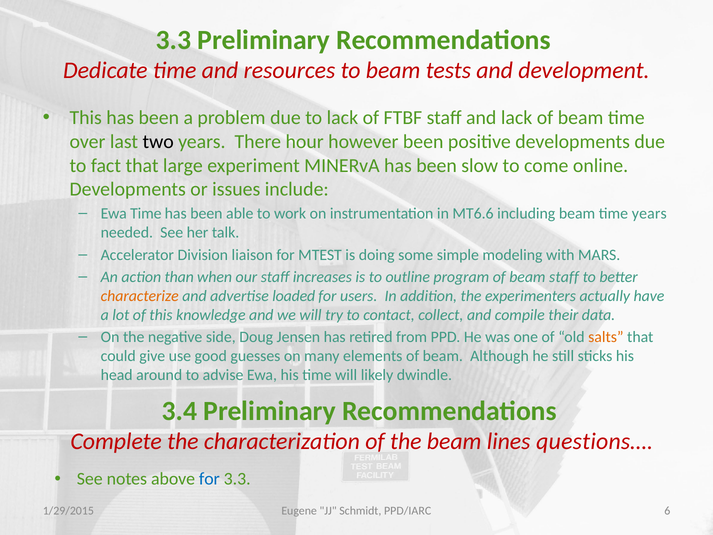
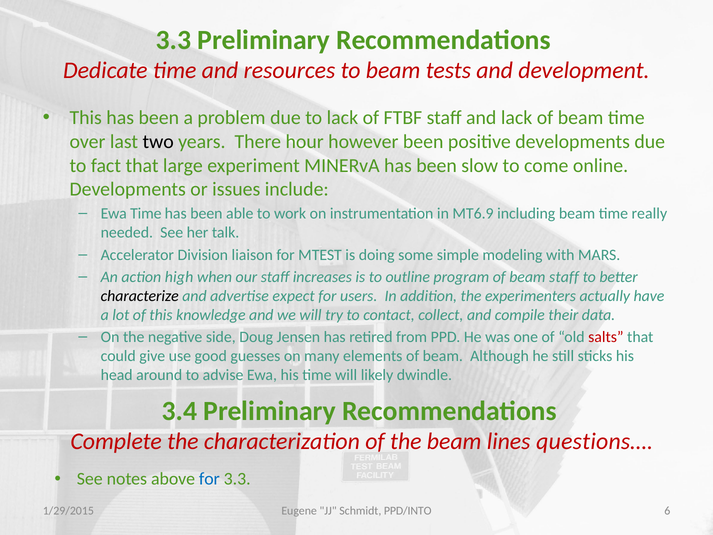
MT6.6: MT6.6 -> MT6.9
time years: years -> really
than: than -> high
characterize colour: orange -> black
loaded: loaded -> expect
salts colour: orange -> red
PPD/IARC: PPD/IARC -> PPD/INTO
